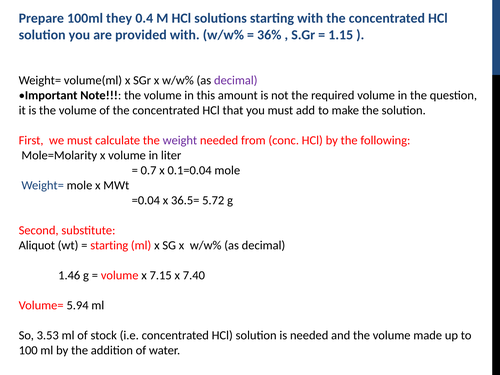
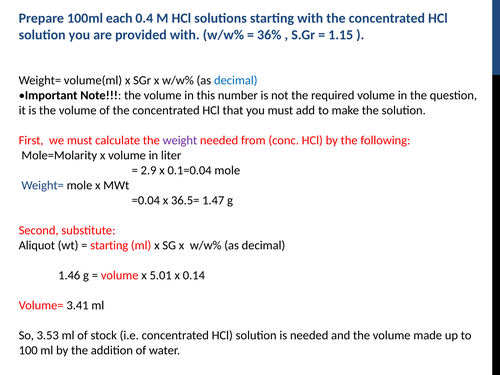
they: they -> each
decimal at (236, 81) colour: purple -> blue
amount: amount -> number
0.7: 0.7 -> 2.9
5.72: 5.72 -> 1.47
7.15: 7.15 -> 5.01
7.40: 7.40 -> 0.14
5.94: 5.94 -> 3.41
